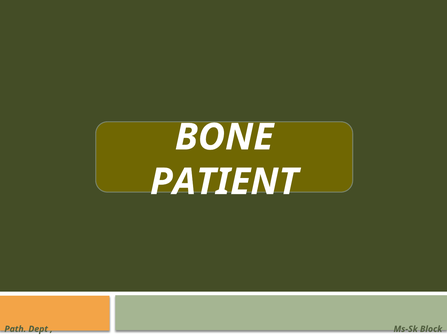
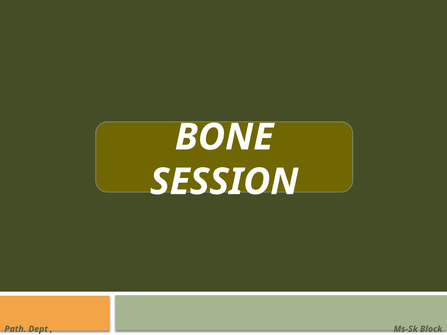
PATIENT: PATIENT -> SESSION
